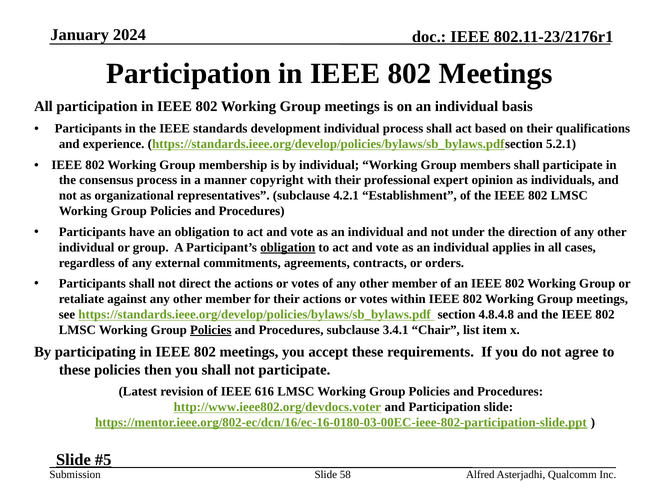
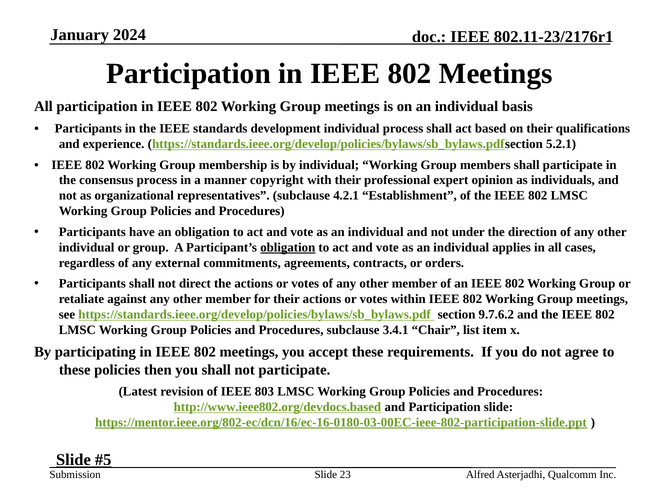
4.8.4.8: 4.8.4.8 -> 9.7.6.2
Policies at (211, 330) underline: present -> none
616: 616 -> 803
http://www.ieee802.org/devdocs.voter: http://www.ieee802.org/devdocs.voter -> http://www.ieee802.org/devdocs.based
58: 58 -> 23
